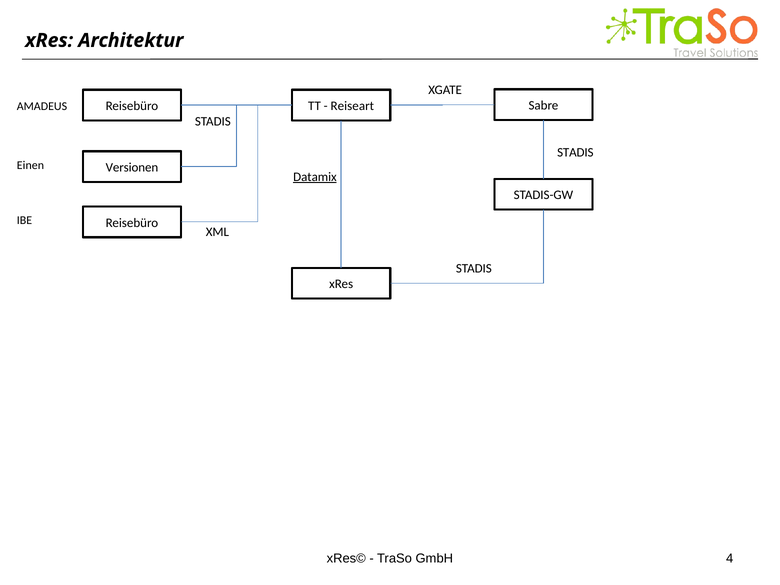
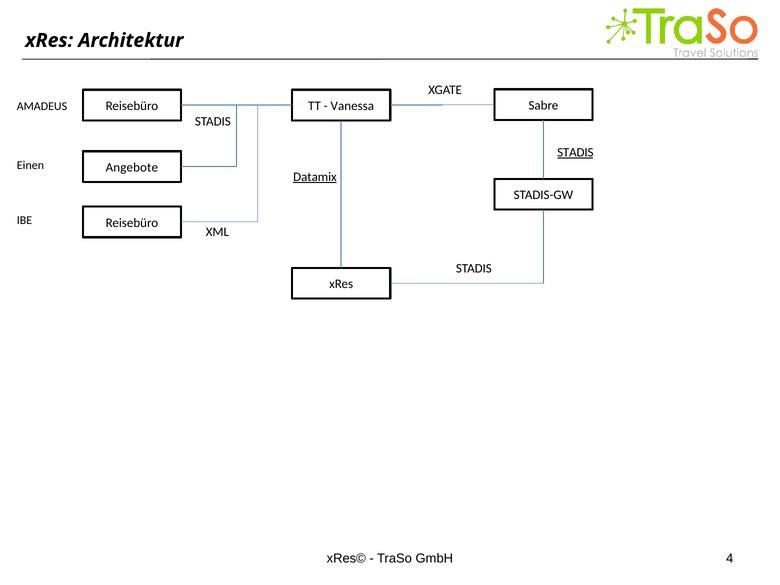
Reiseart: Reiseart -> Vanessa
STADIS at (575, 152) underline: none -> present
Versionen: Versionen -> Angebote
